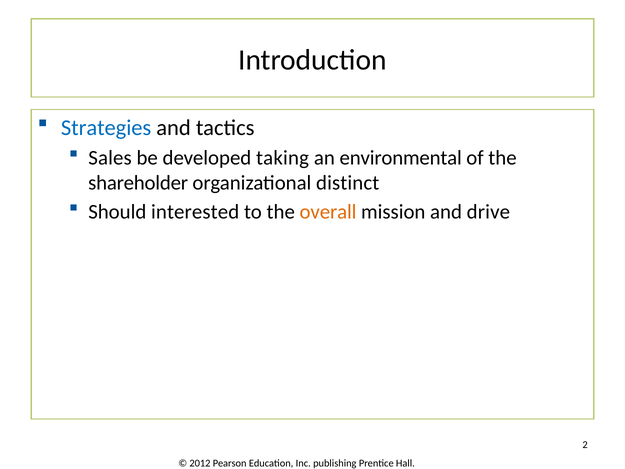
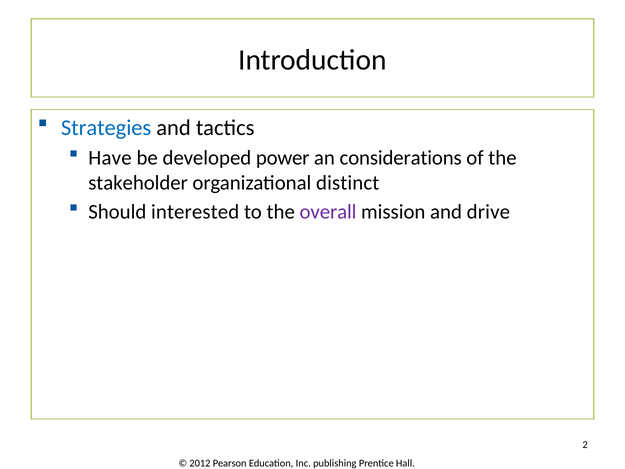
Sales: Sales -> Have
taking: taking -> power
environmental: environmental -> considerations
shareholder: shareholder -> stakeholder
overall colour: orange -> purple
